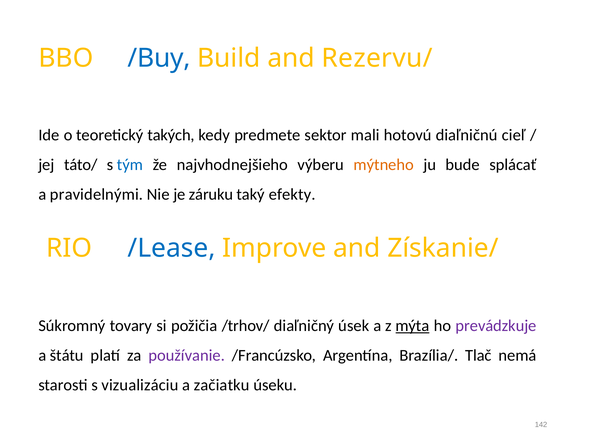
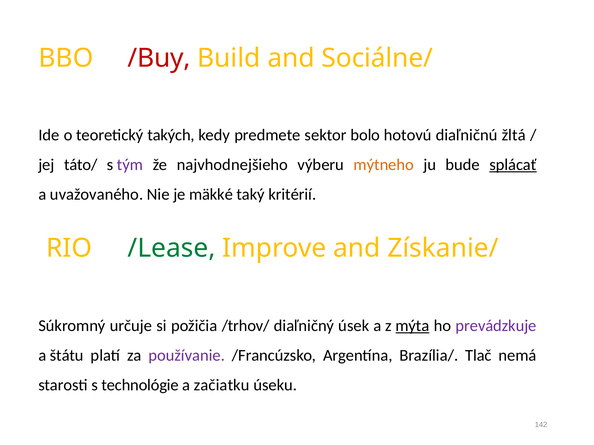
/Buy colour: blue -> red
Rezervu/: Rezervu/ -> Sociálne/
mali: mali -> bolo
cieľ: cieľ -> žltá
tým colour: blue -> purple
splácať underline: none -> present
pravidelnými: pravidelnými -> uvažovaného
záruku: záruku -> mäkké
efekty: efekty -> kritérií
/Lease colour: blue -> green
tovary: tovary -> určuje
vizualizáciu: vizualizáciu -> technológie
